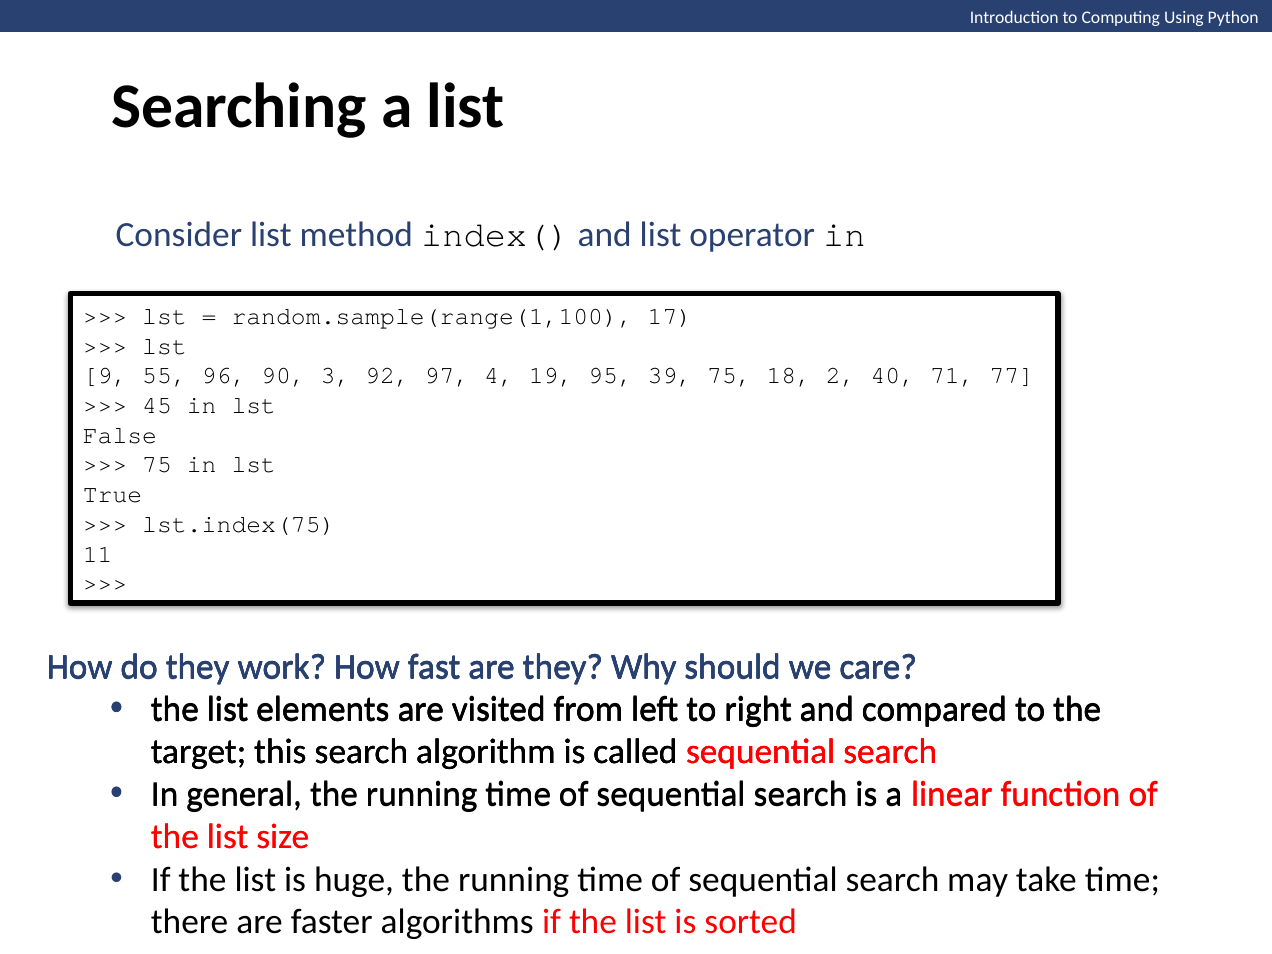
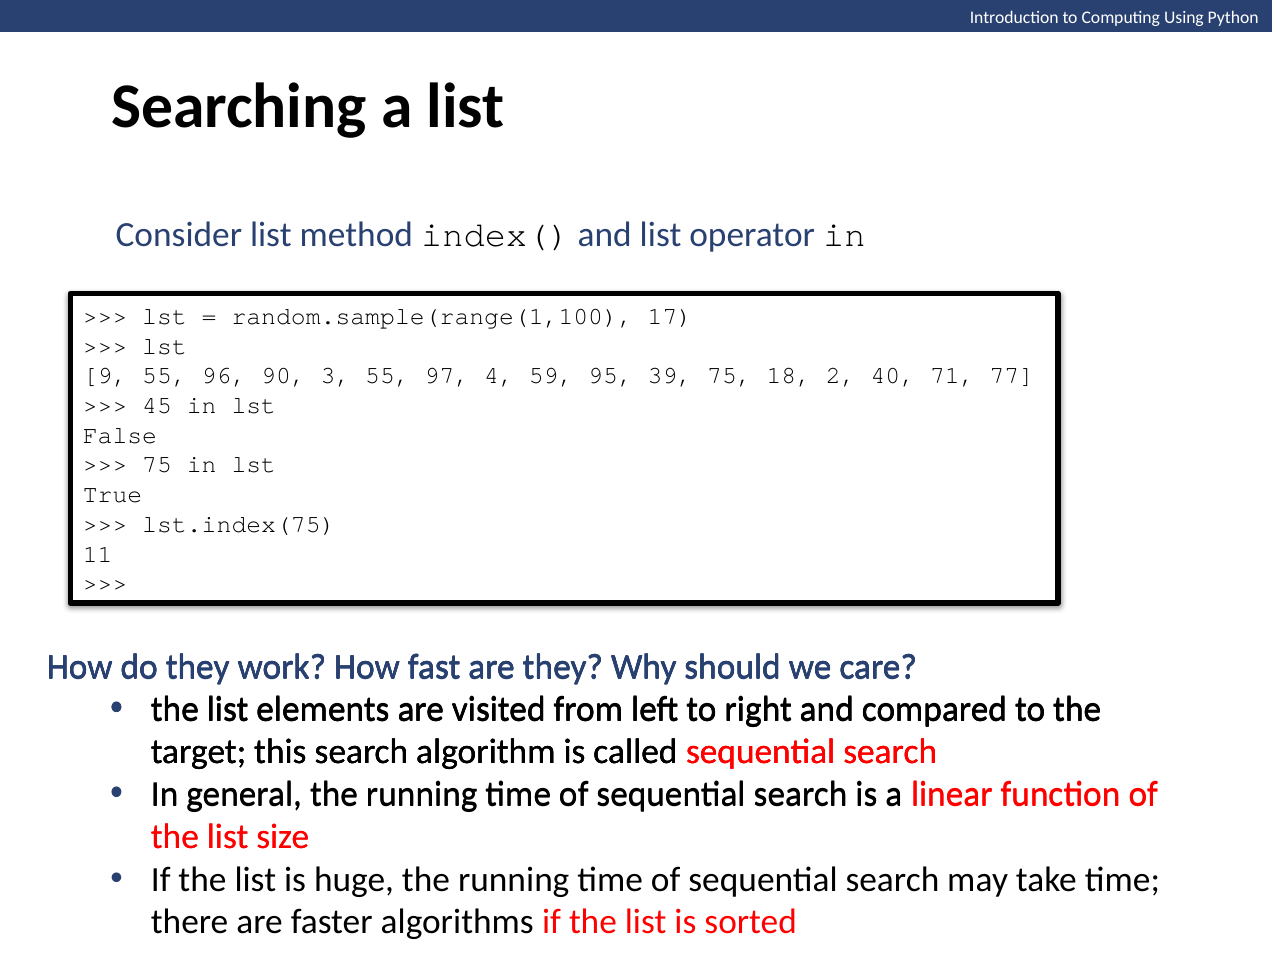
3 92: 92 -> 55
19: 19 -> 59
